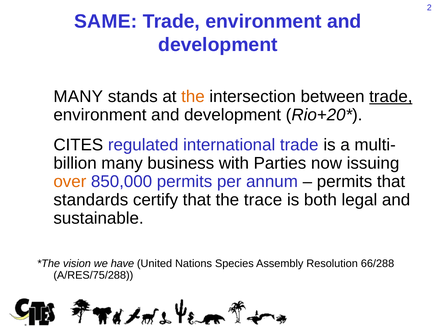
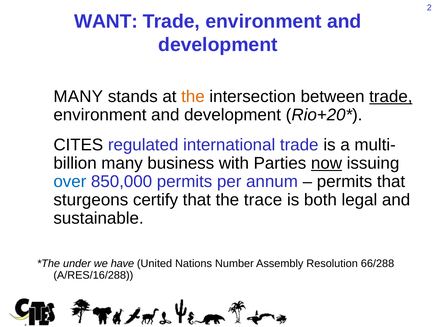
SAME: SAME -> WANT
now underline: none -> present
over colour: orange -> blue
standards: standards -> sturgeons
vision: vision -> under
Species: Species -> Number
A/RES/75/288: A/RES/75/288 -> A/RES/16/288
